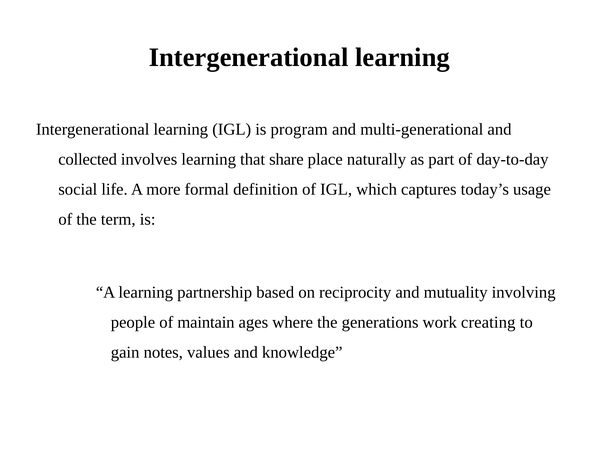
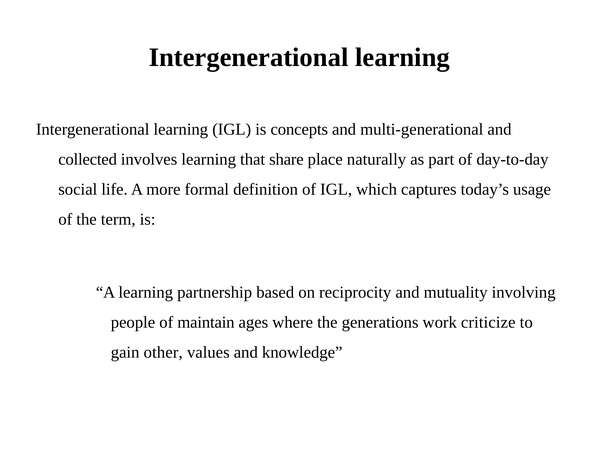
program: program -> concepts
creating: creating -> criticize
notes: notes -> other
